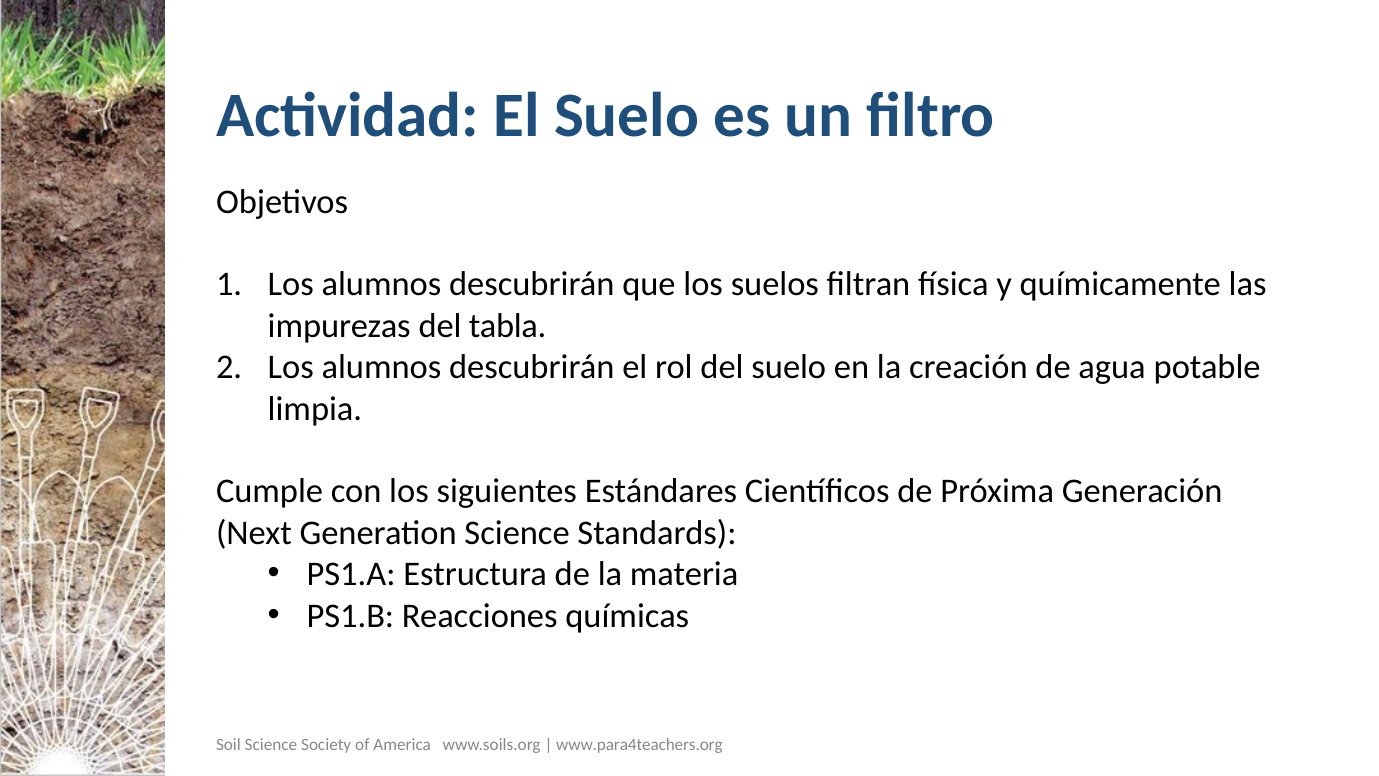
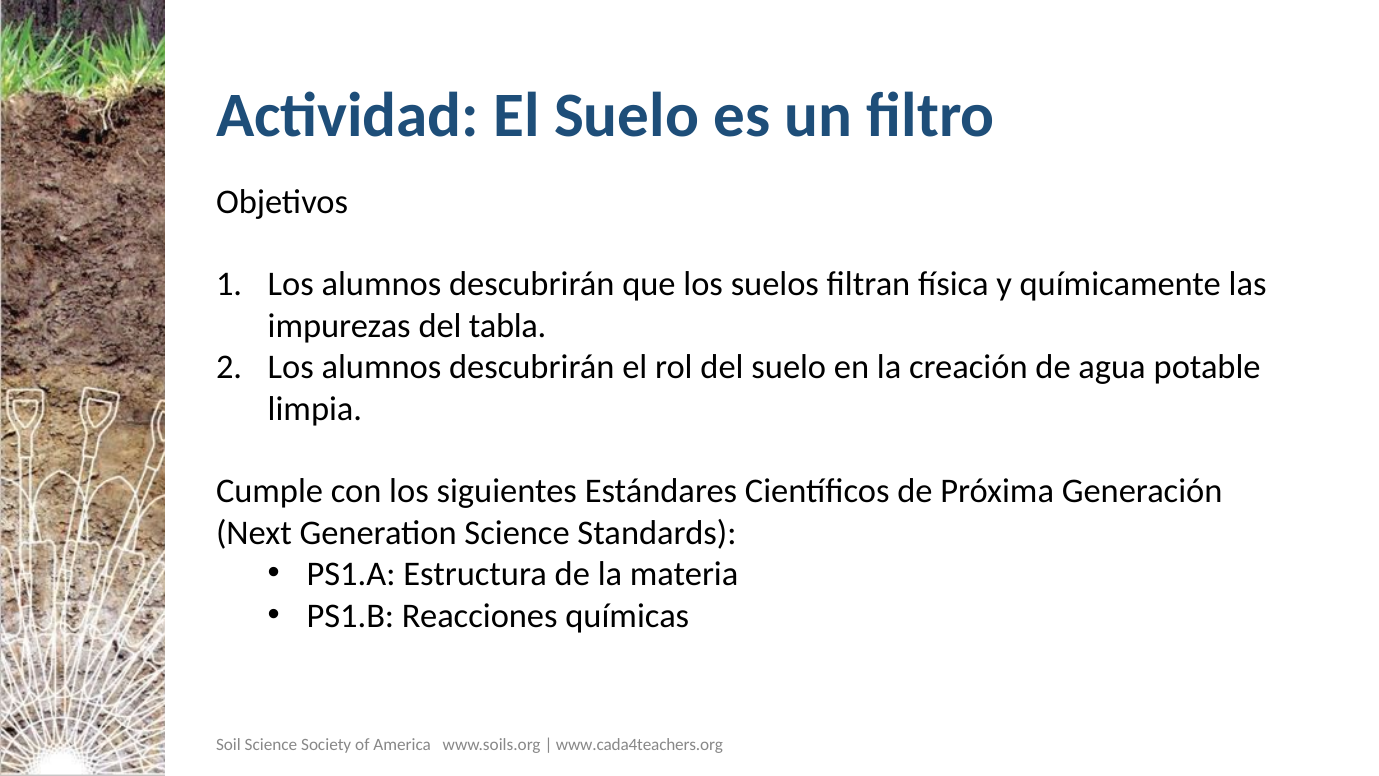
www.para4teachers.org: www.para4teachers.org -> www.cada4teachers.org
